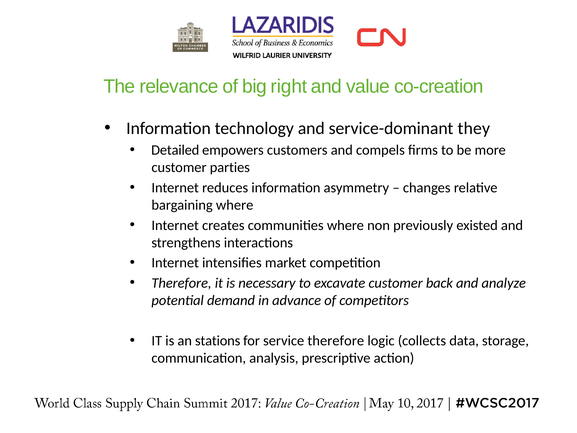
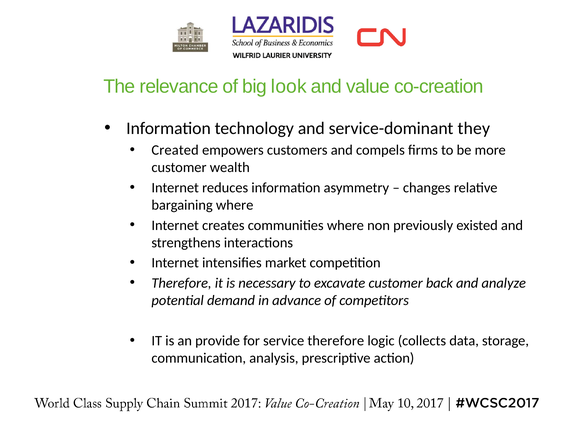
right: right -> look
Detailed: Detailed -> Created
parties: parties -> wealth
stations: stations -> provide
